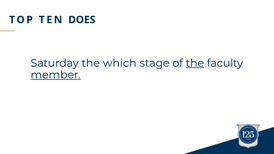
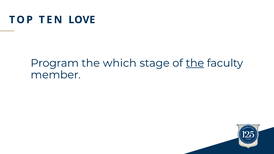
DOES: DOES -> LOVE
Saturday: Saturday -> Program
member underline: present -> none
